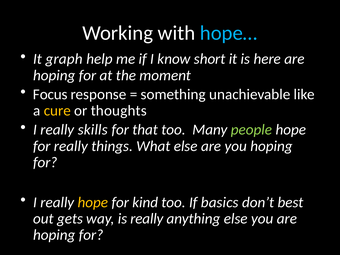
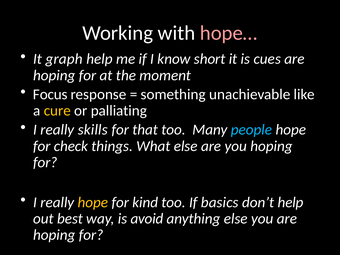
hope… colour: light blue -> pink
here: here -> cues
thoughts: thoughts -> palliating
people colour: light green -> light blue
for really: really -> check
don’t best: best -> help
gets: gets -> best
is really: really -> avoid
